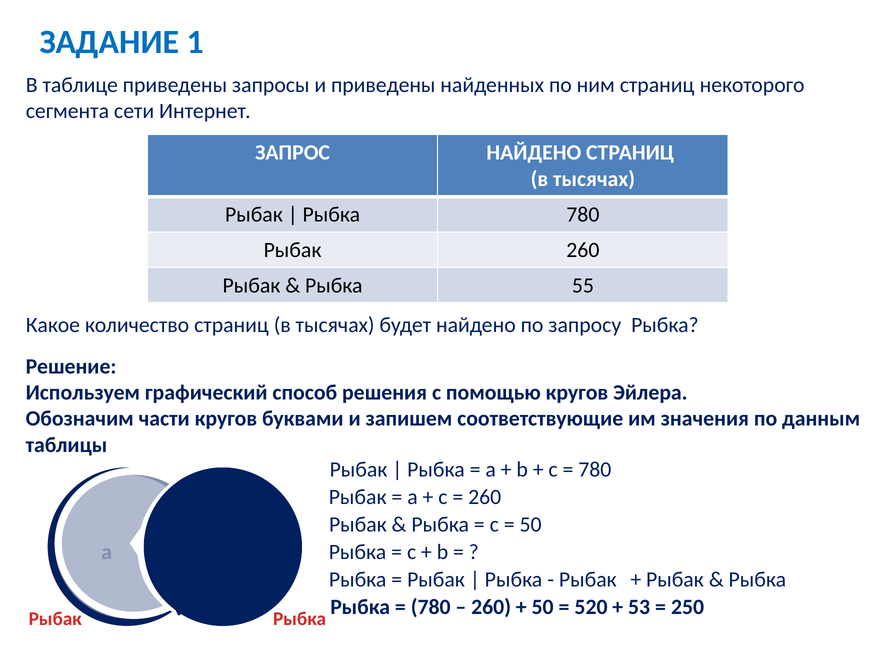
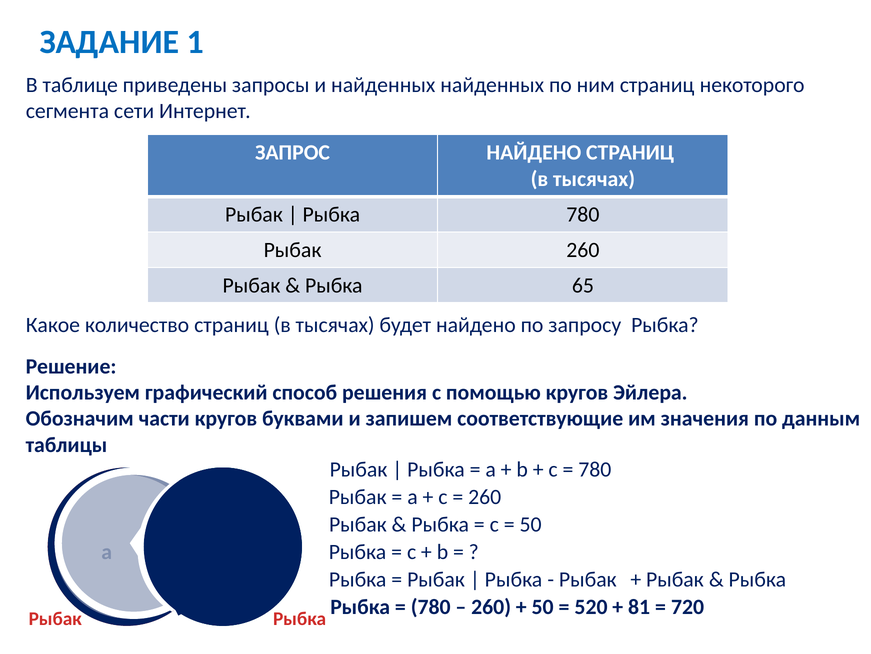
и приведены: приведены -> найденных
55: 55 -> 65
53: 53 -> 81
250: 250 -> 720
